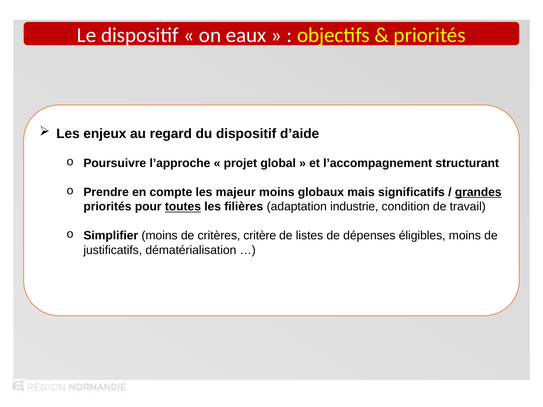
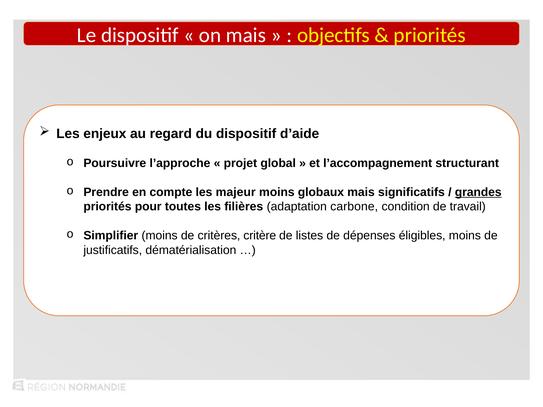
on eaux: eaux -> mais
toutes underline: present -> none
industrie: industrie -> carbone
